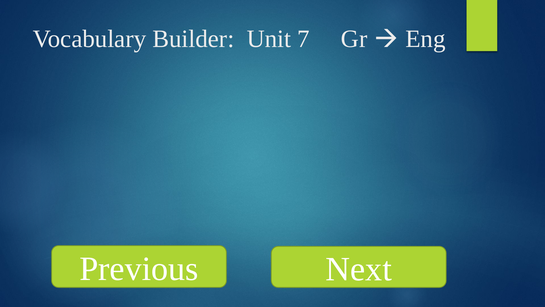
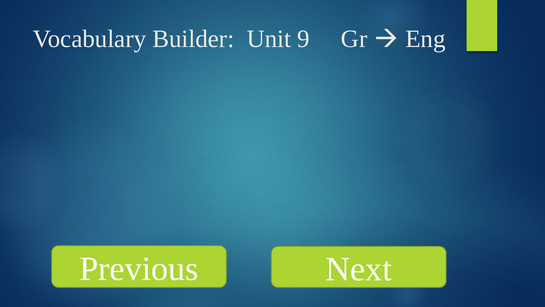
7: 7 -> 9
